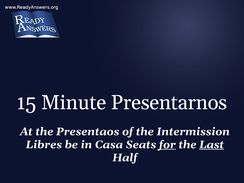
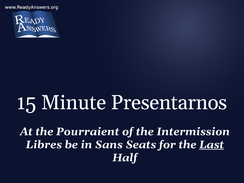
Presentaos: Presentaos -> Pourraient
Casa: Casa -> Sans
for underline: present -> none
